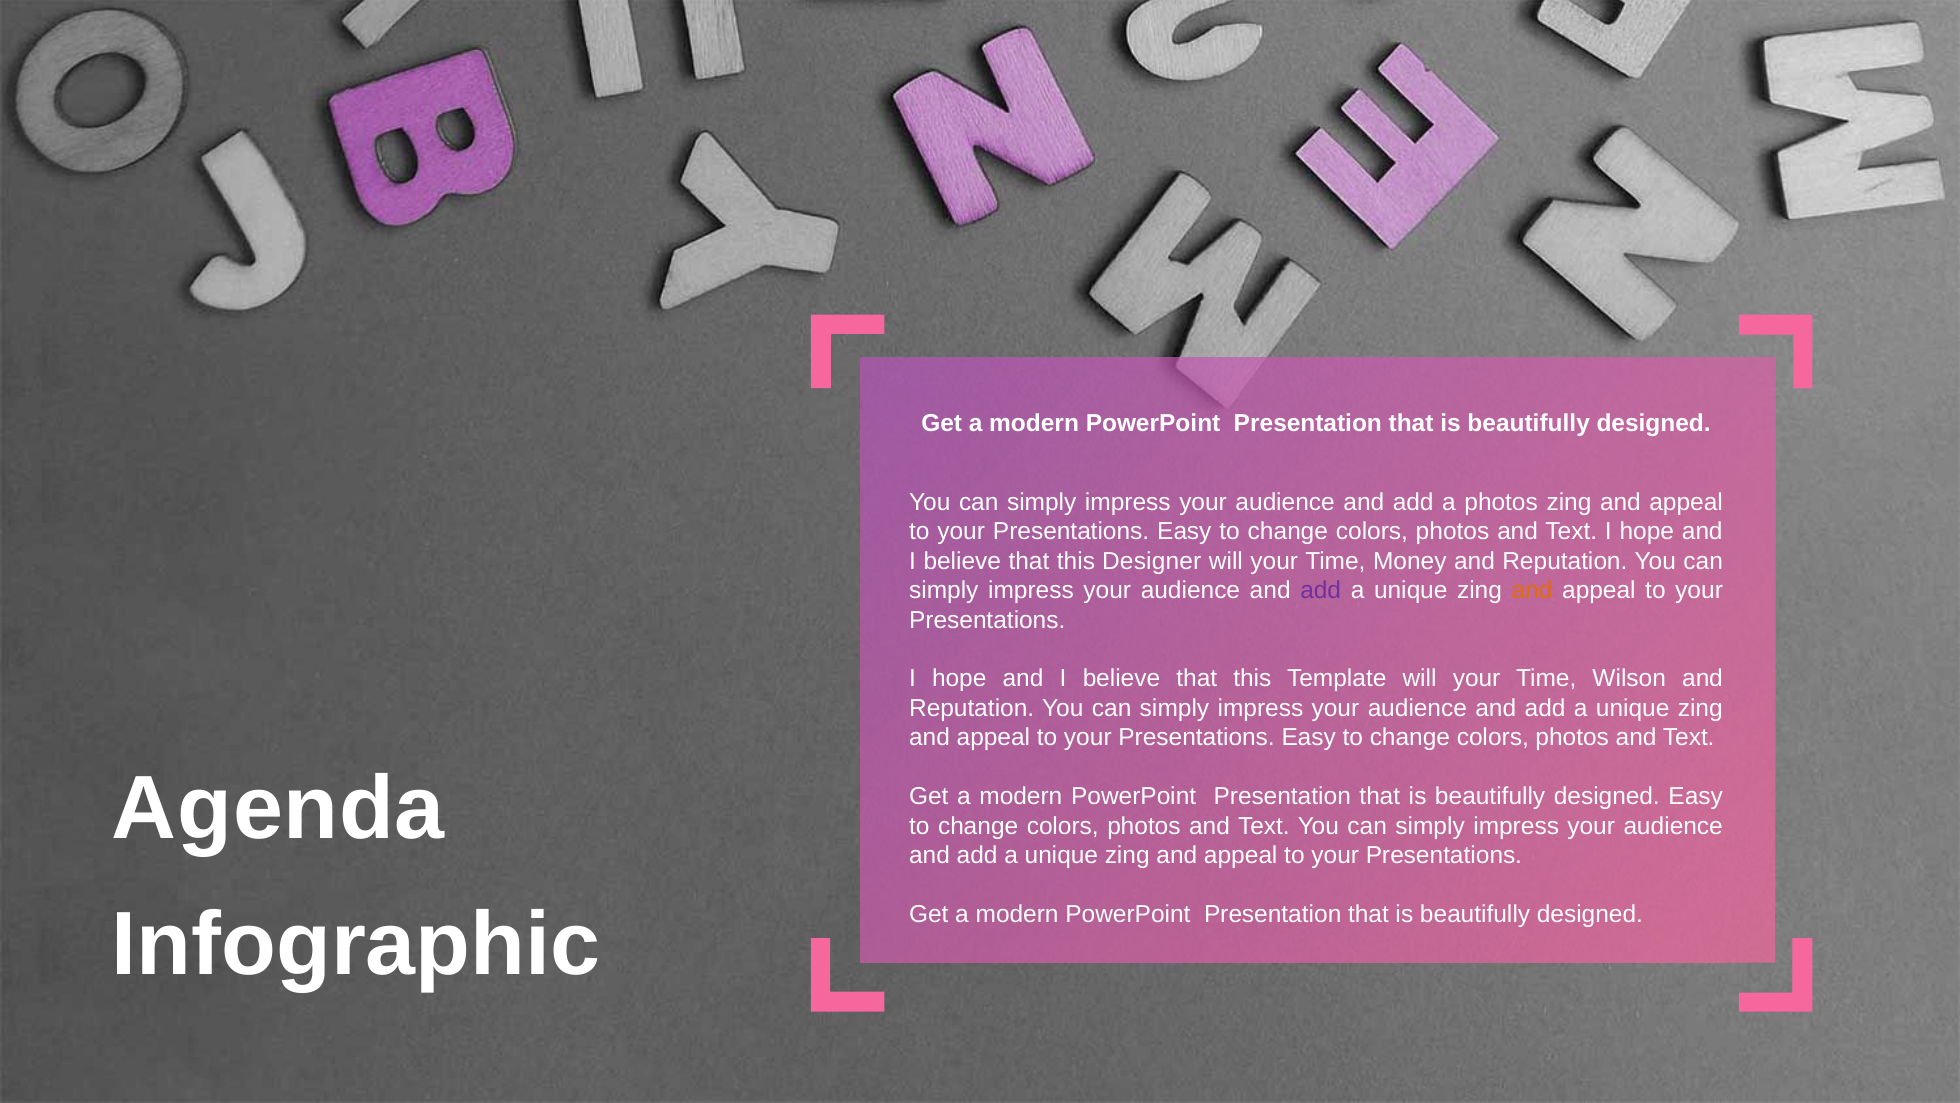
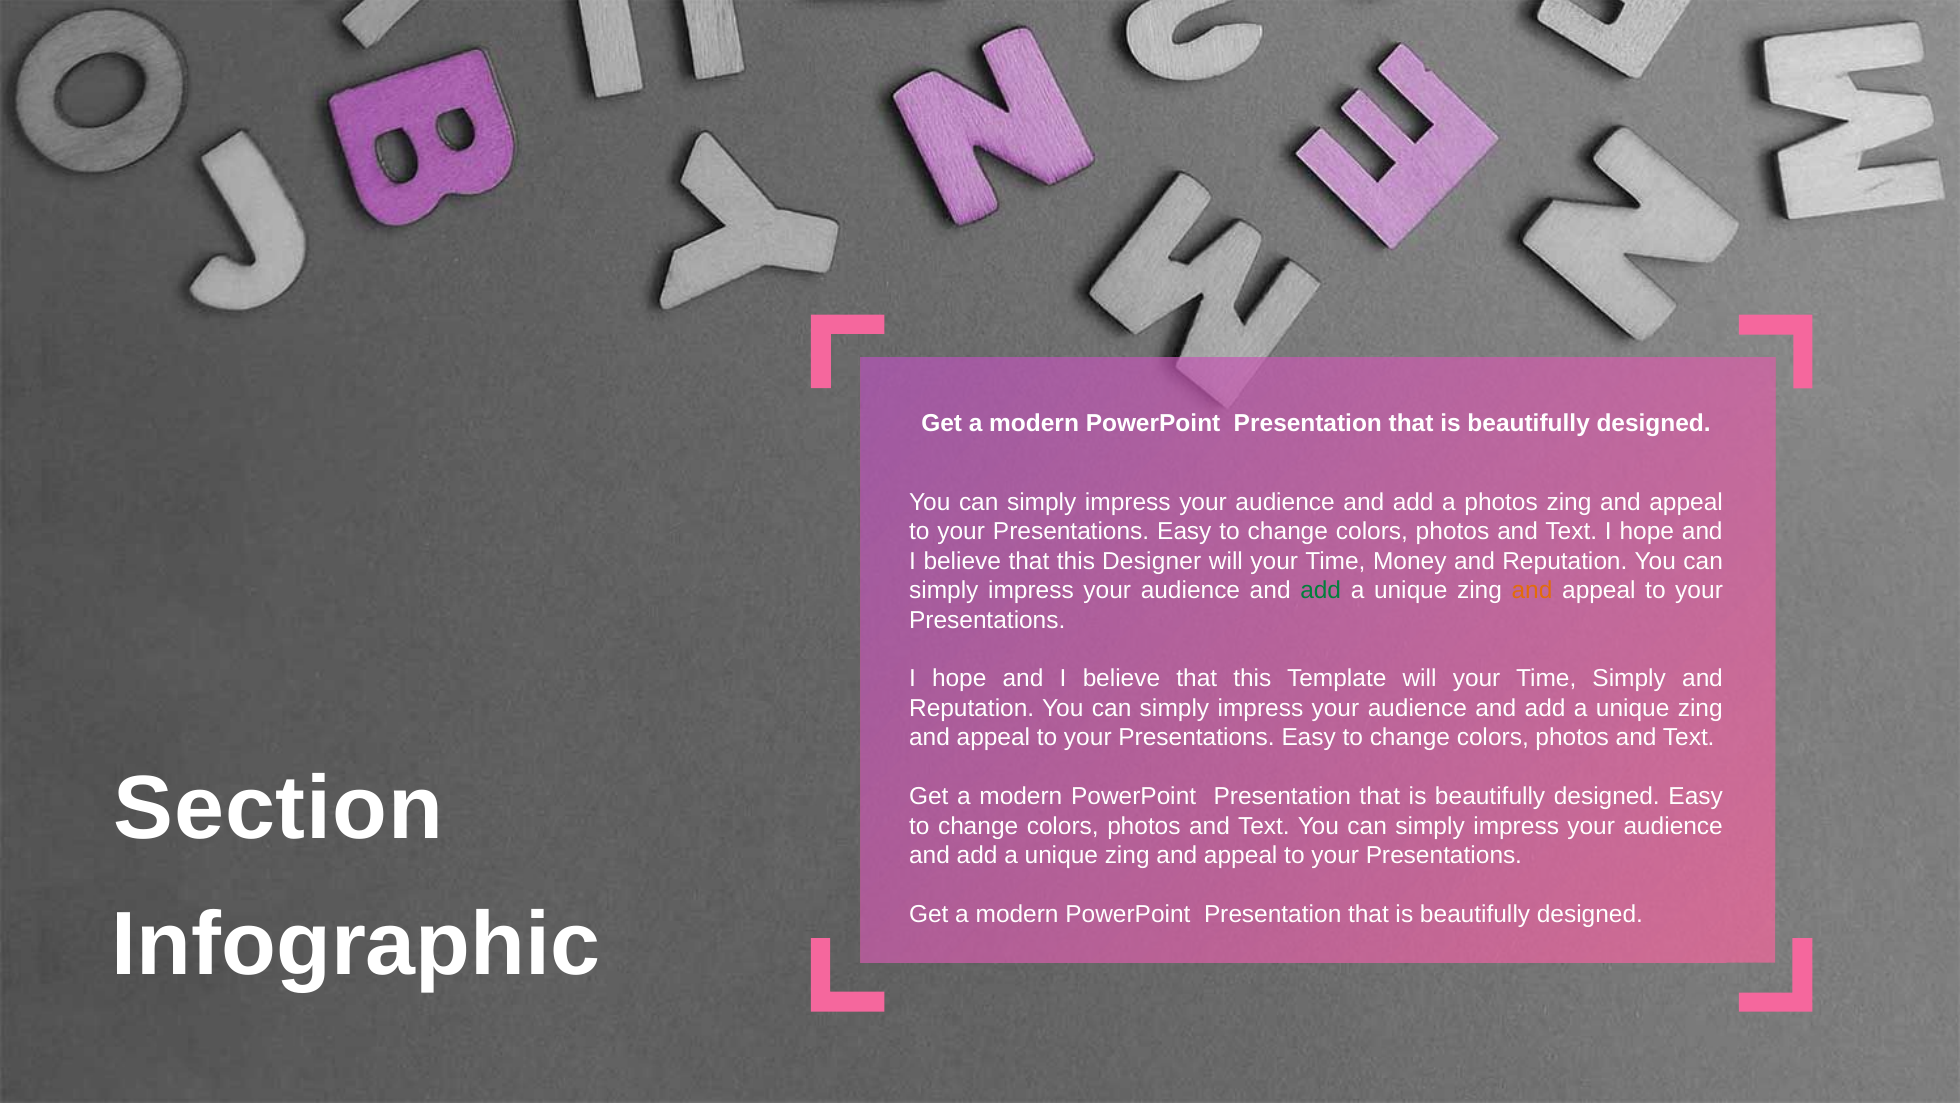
add at (1321, 590) colour: purple -> green
Time Wilson: Wilson -> Simply
Agenda: Agenda -> Section
